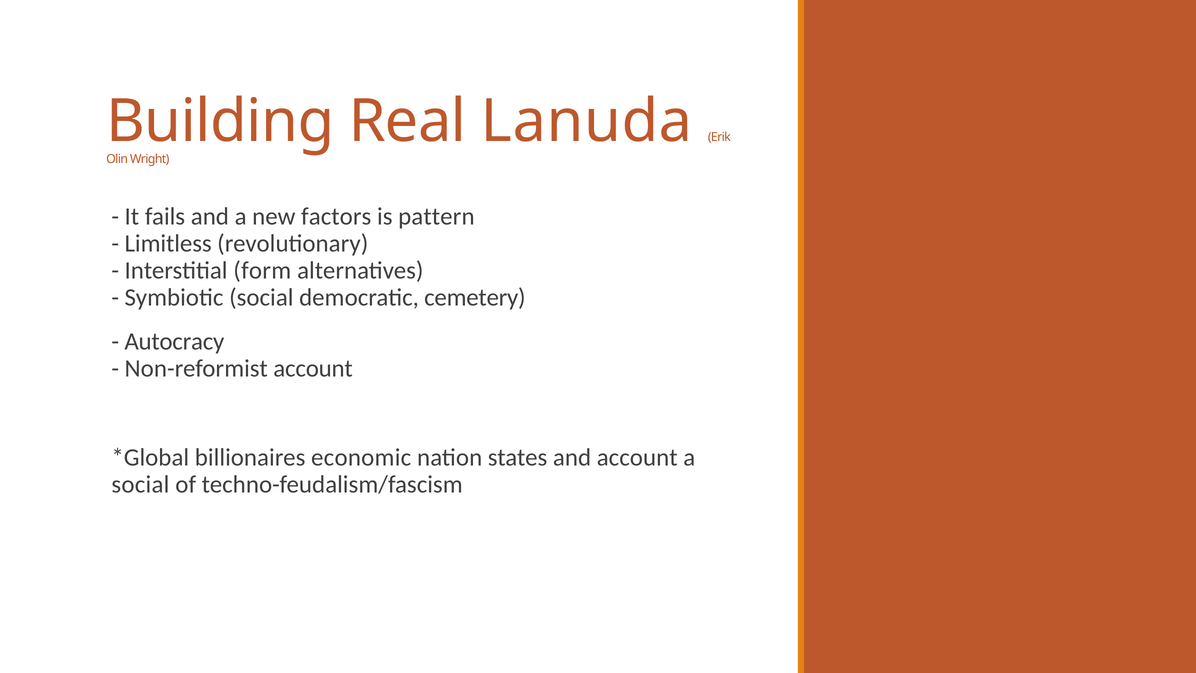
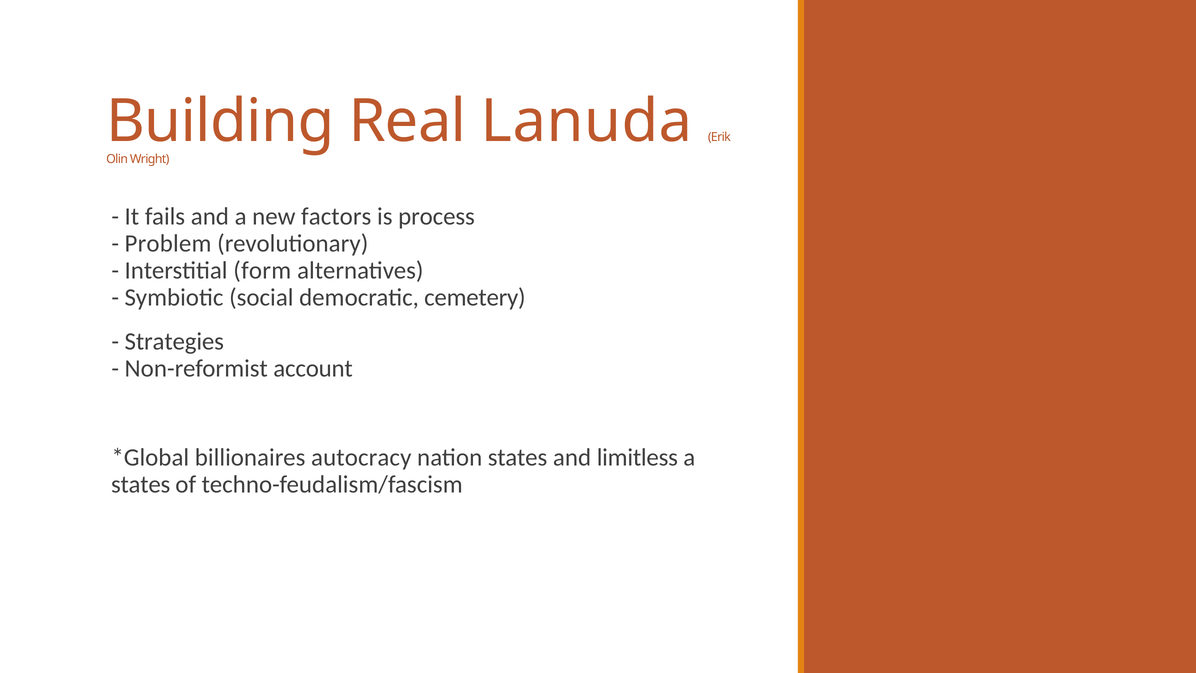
pattern: pattern -> process
Limitless: Limitless -> Problem
Autocracy: Autocracy -> Strategies
economic: economic -> autocracy
and account: account -> limitless
social at (140, 484): social -> states
